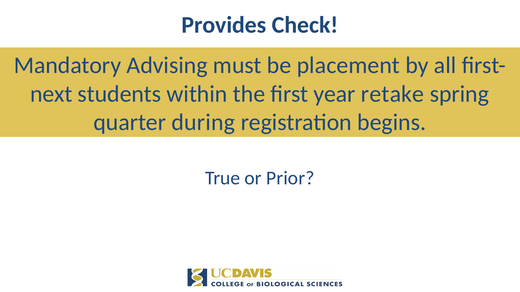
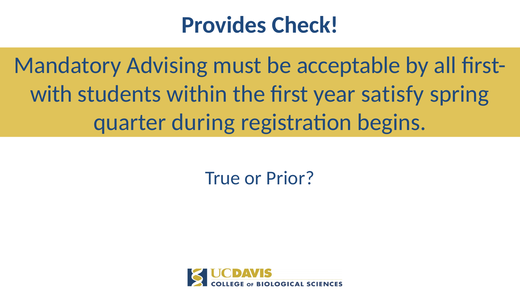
placement: placement -> acceptable
next: next -> with
retake: retake -> satisfy
